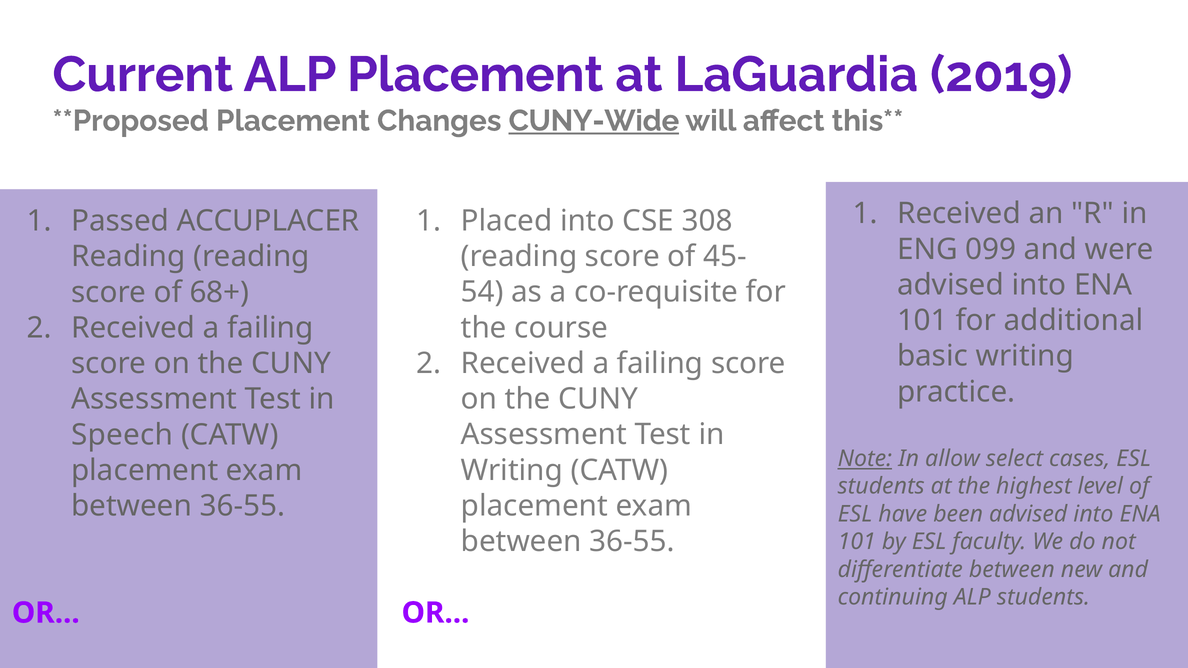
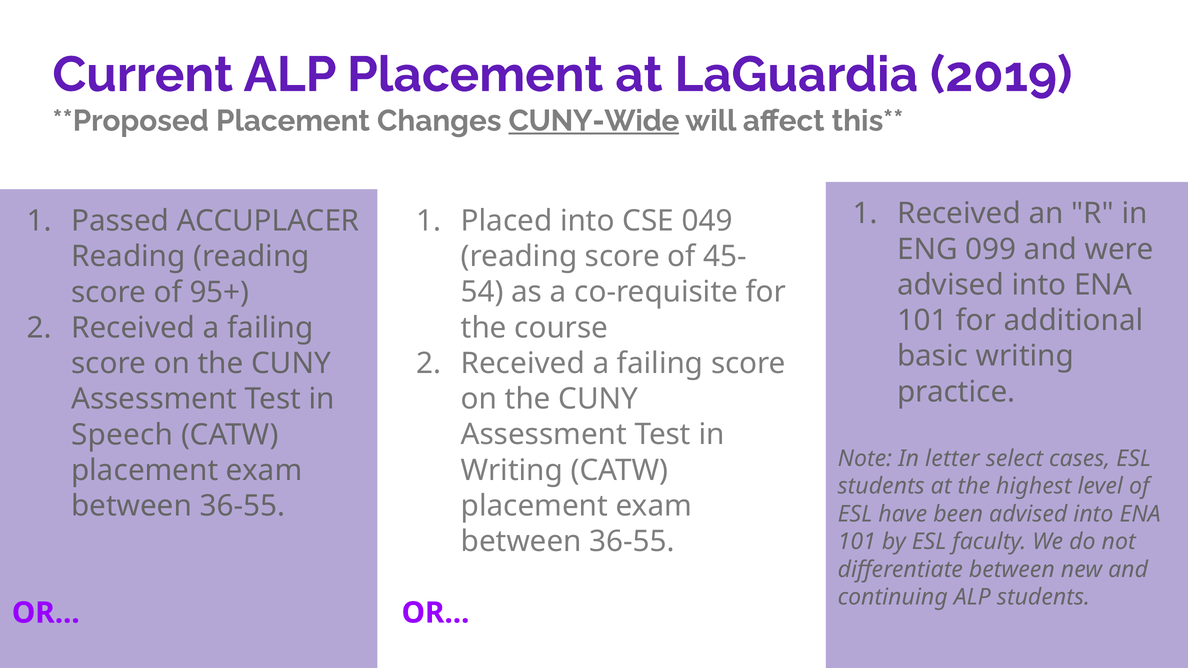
308: 308 -> 049
68+: 68+ -> 95+
Note underline: present -> none
allow: allow -> letter
